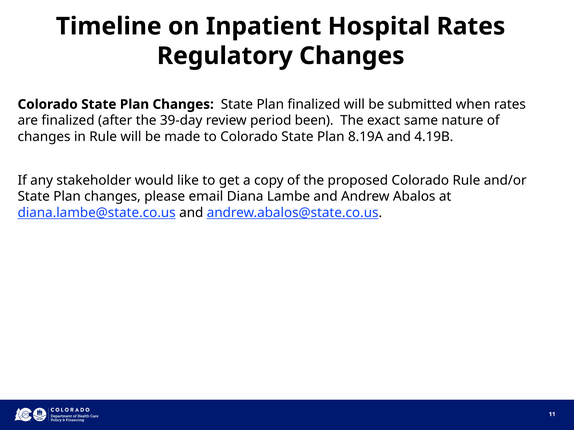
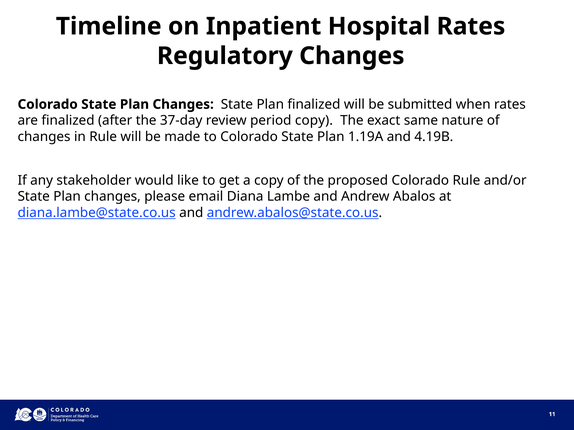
39-day: 39-day -> 37-day
period been: been -> copy
8.19A: 8.19A -> 1.19A
